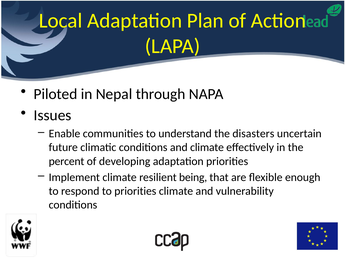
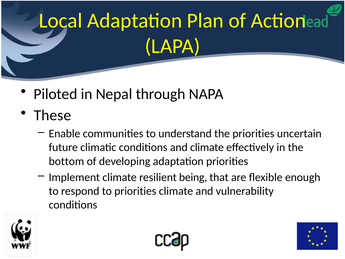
Issues: Issues -> These
the disasters: disasters -> priorities
percent: percent -> bottom
